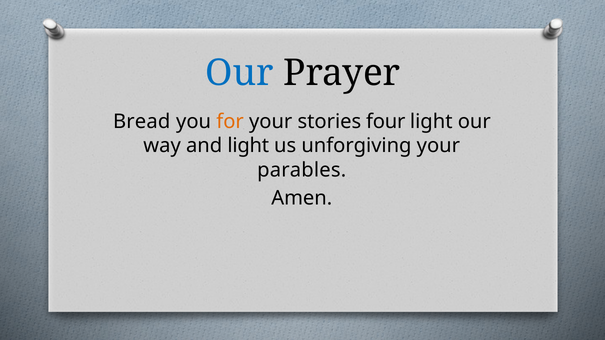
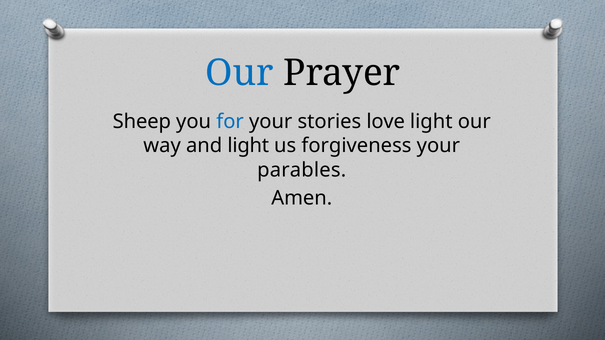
Bread: Bread -> Sheep
for colour: orange -> blue
four: four -> love
unforgiving: unforgiving -> forgiveness
